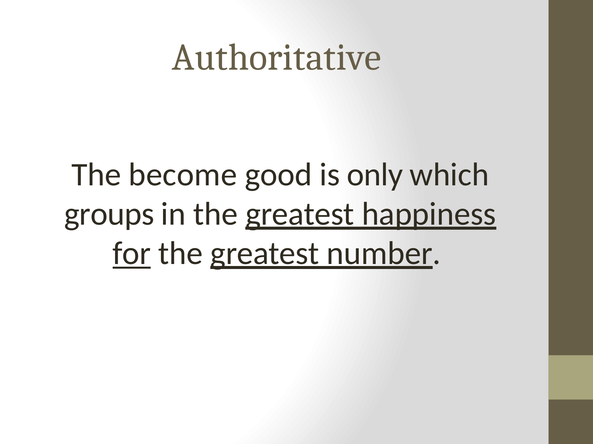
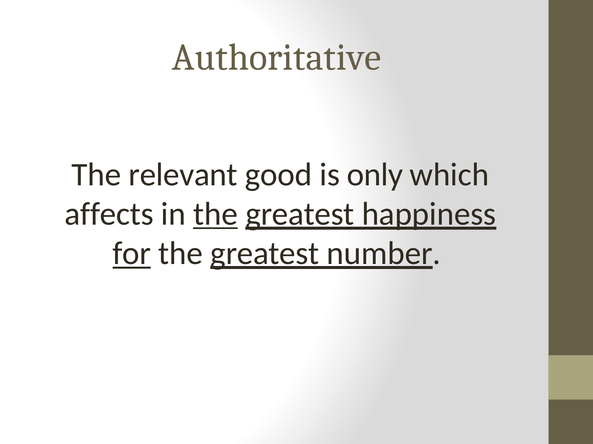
become: become -> relevant
groups: groups -> affects
the at (215, 214) underline: none -> present
